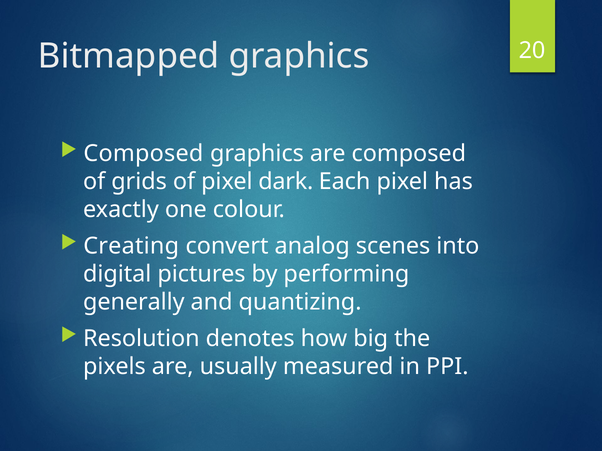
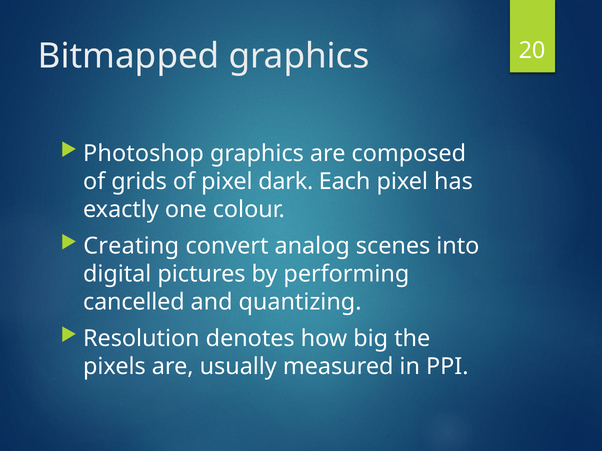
Composed at (143, 154): Composed -> Photoshop
generally: generally -> cancelled
